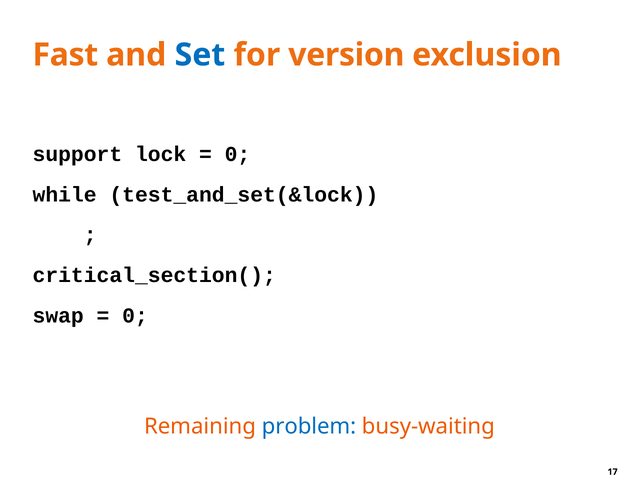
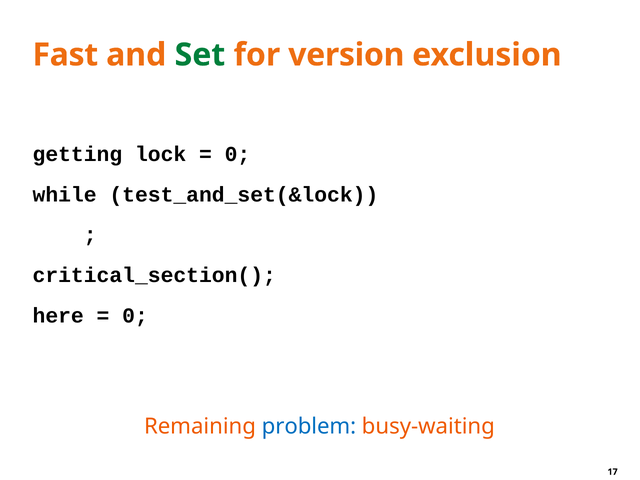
Set colour: blue -> green
support: support -> getting
swap: swap -> here
